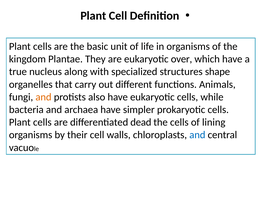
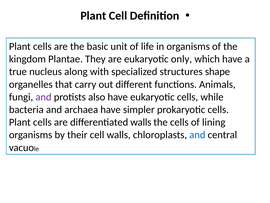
over: over -> only
and at (43, 97) colour: orange -> purple
differentiated dead: dead -> walls
